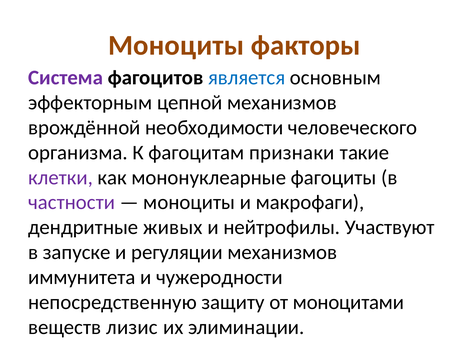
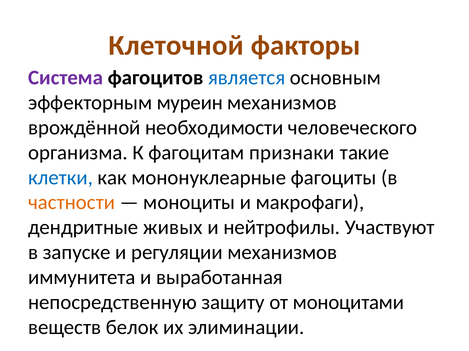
Моноциты at (176, 45): Моноциты -> Клеточной
цепной: цепной -> муреин
клетки colour: purple -> blue
частности colour: purple -> orange
чужеродности: чужеродности -> выработанная
лизис: лизис -> белок
